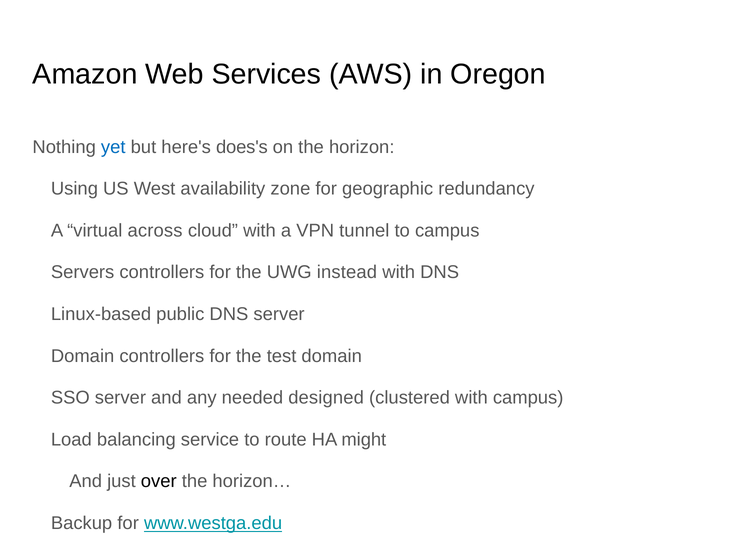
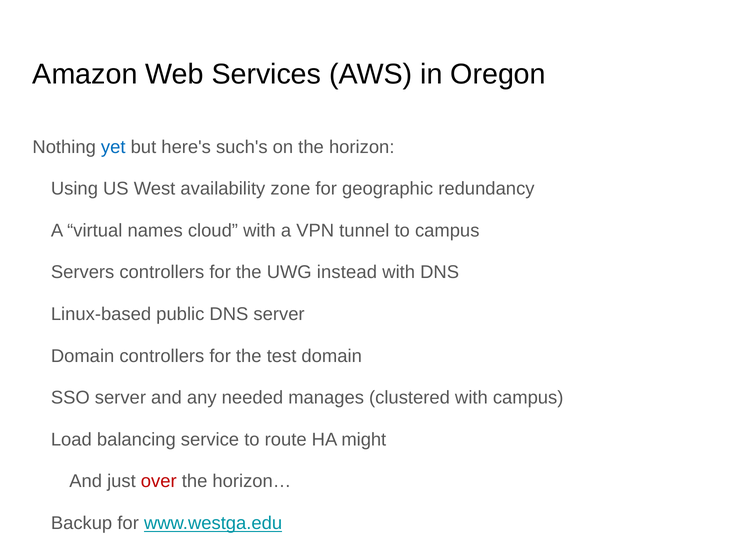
does's: does's -> such's
across: across -> names
designed: designed -> manages
over colour: black -> red
